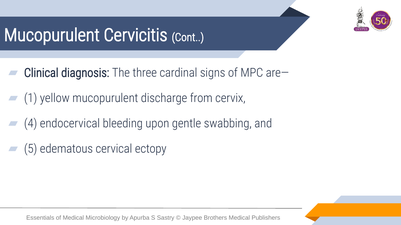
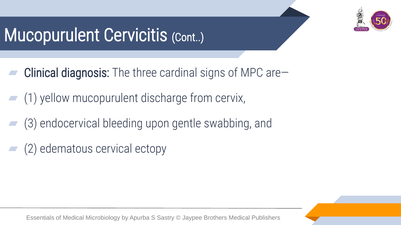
4: 4 -> 3
5: 5 -> 2
